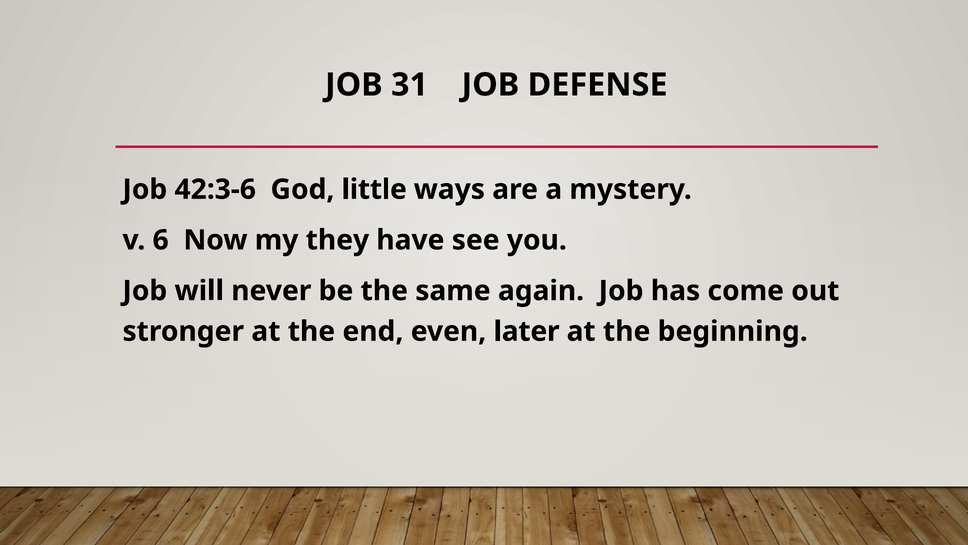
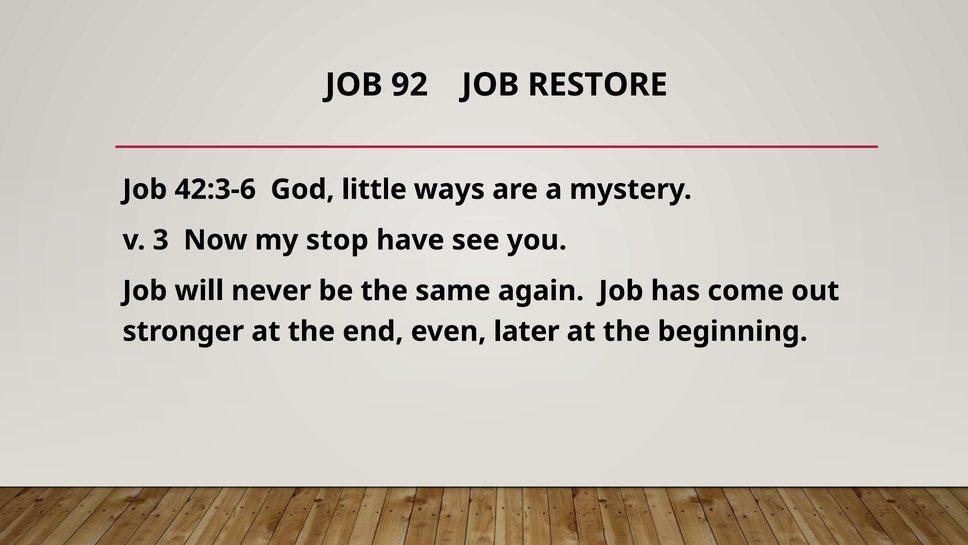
31: 31 -> 92
DEFENSE: DEFENSE -> RESTORE
6: 6 -> 3
they: they -> stop
